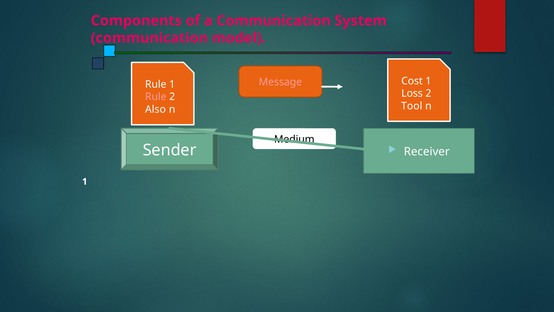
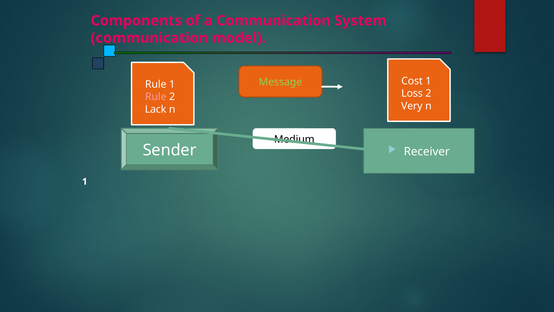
Message colour: pink -> light green
Tool: Tool -> Very
Also: Also -> Lack
